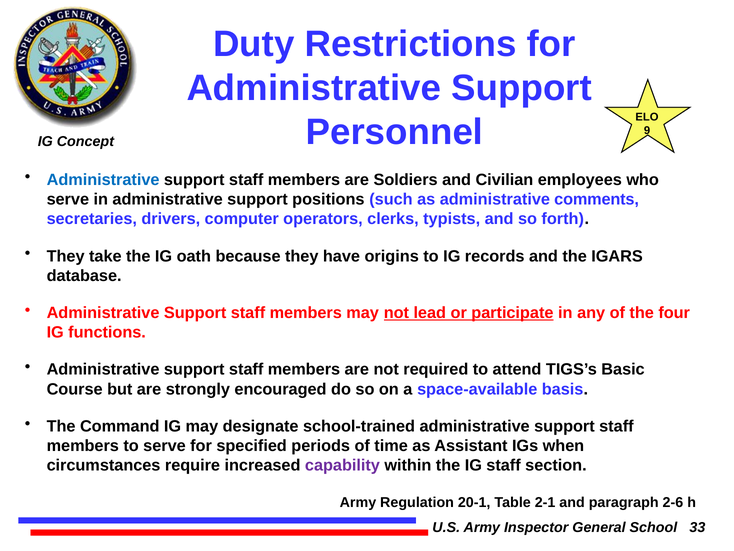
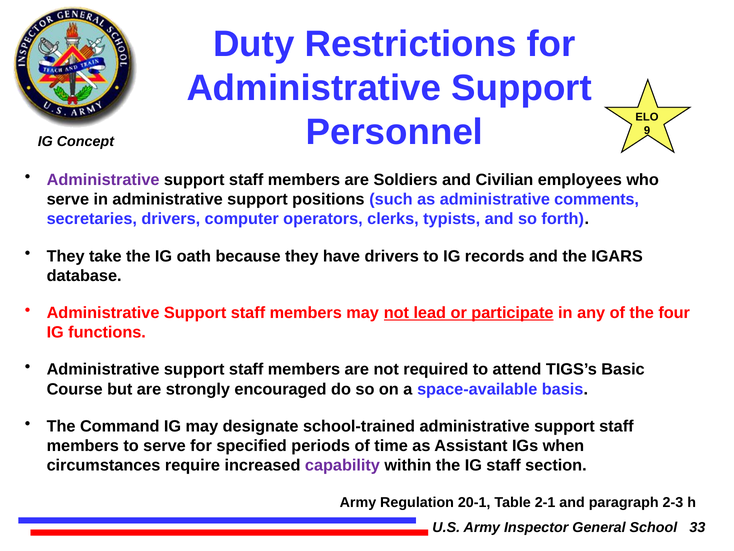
Administrative at (103, 180) colour: blue -> purple
have origins: origins -> drivers
2-6: 2-6 -> 2-3
